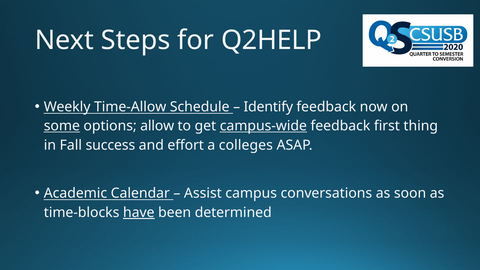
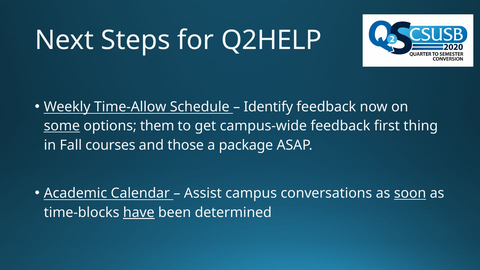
allow: allow -> them
campus-wide underline: present -> none
success: success -> courses
effort: effort -> those
colleges: colleges -> package
soon underline: none -> present
